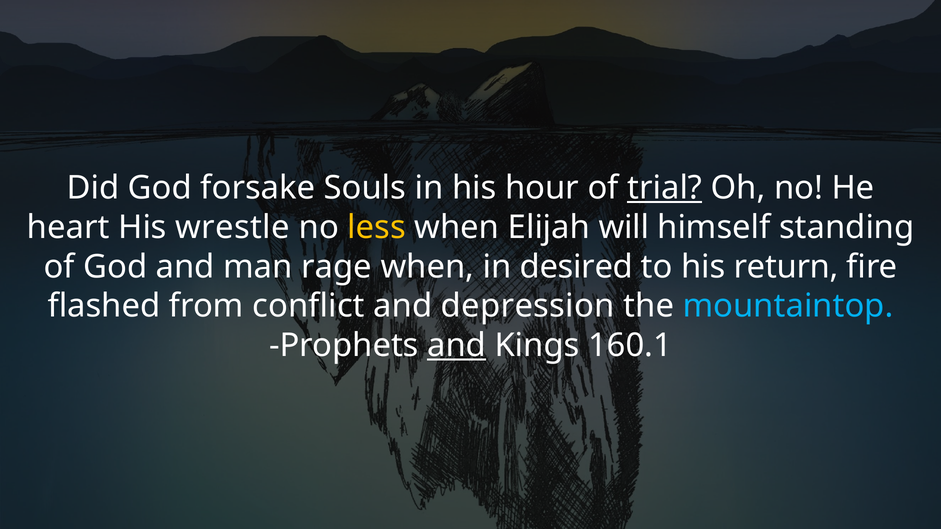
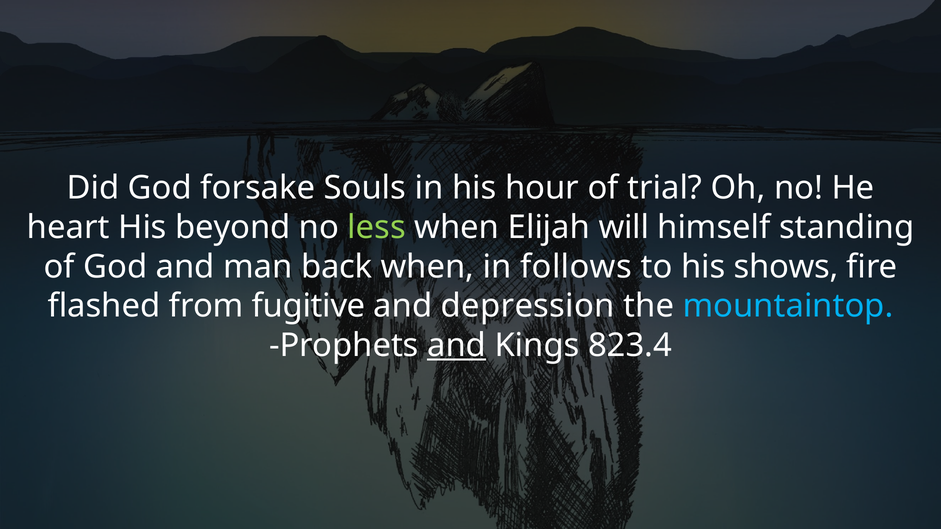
trial underline: present -> none
wrestle: wrestle -> beyond
less colour: yellow -> light green
rage: rage -> back
desired: desired -> follows
return: return -> shows
conflict: conflict -> fugitive
160.1: 160.1 -> 823.4
